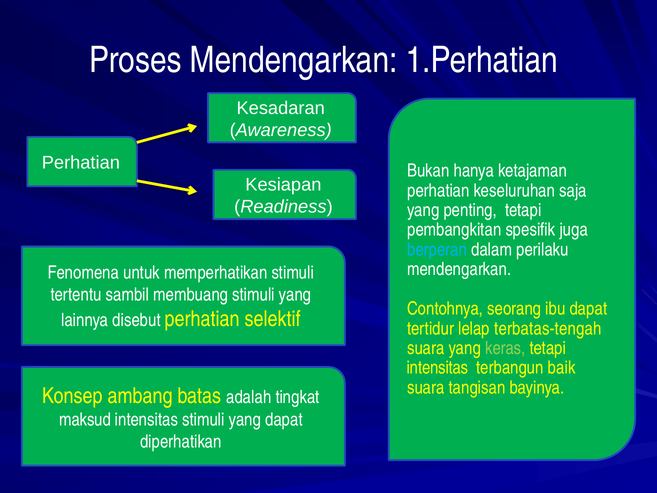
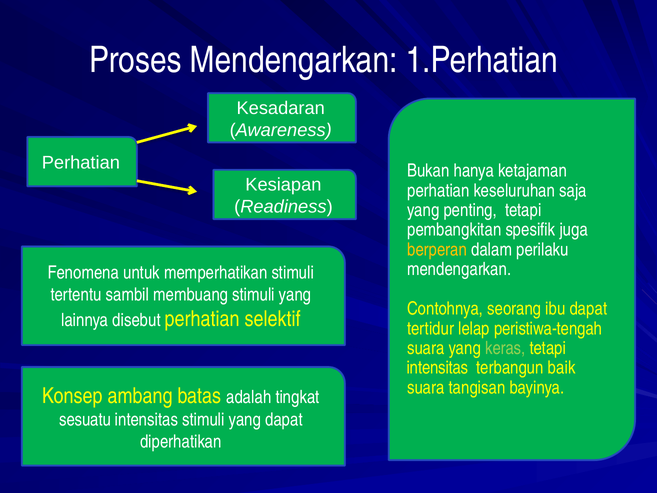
berperan colour: light blue -> yellow
terbatas-tengah: terbatas-tengah -> peristiwa-tengah
maksud: maksud -> sesuatu
